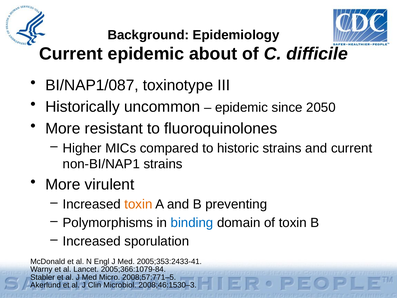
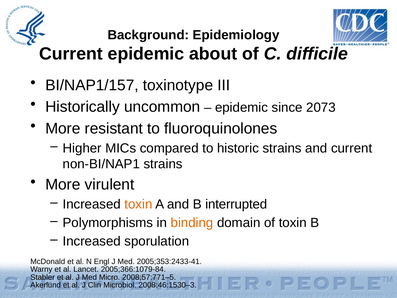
BI/NAP1/087: BI/NAP1/087 -> BI/NAP1/157
2050: 2050 -> 2073
preventing: preventing -> interrupted
binding colour: blue -> orange
